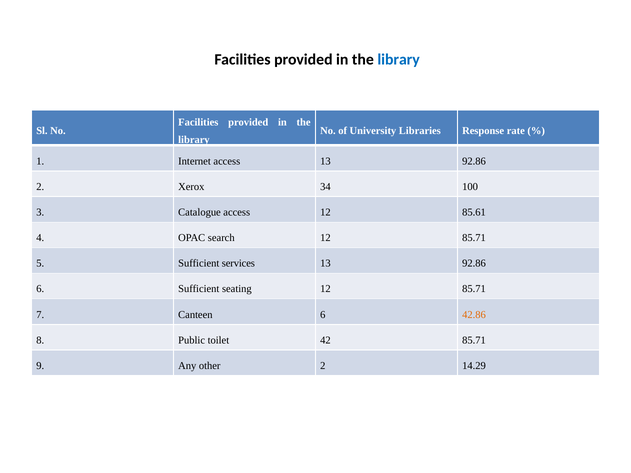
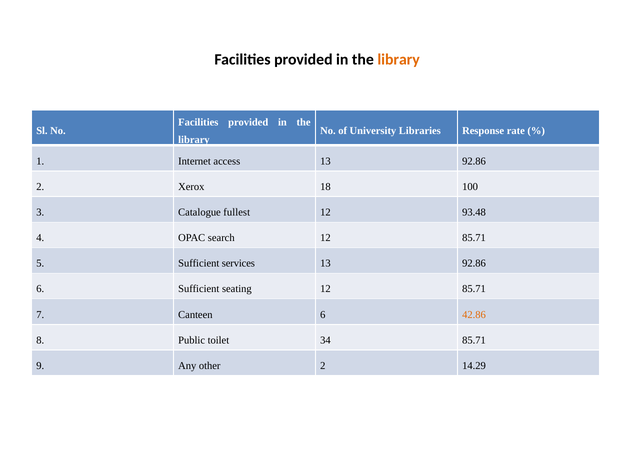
library at (399, 59) colour: blue -> orange
34: 34 -> 18
Catalogue access: access -> fullest
85.61: 85.61 -> 93.48
42: 42 -> 34
